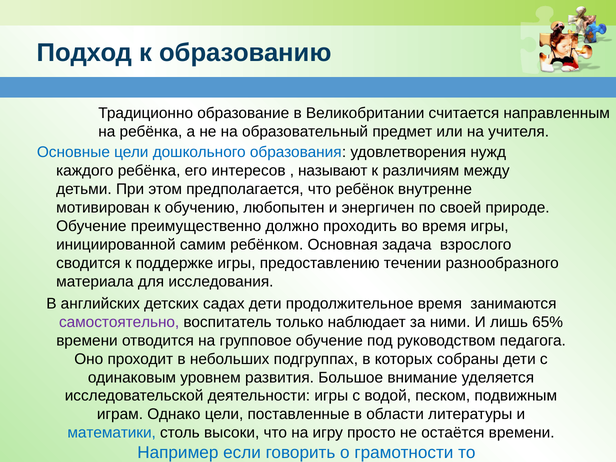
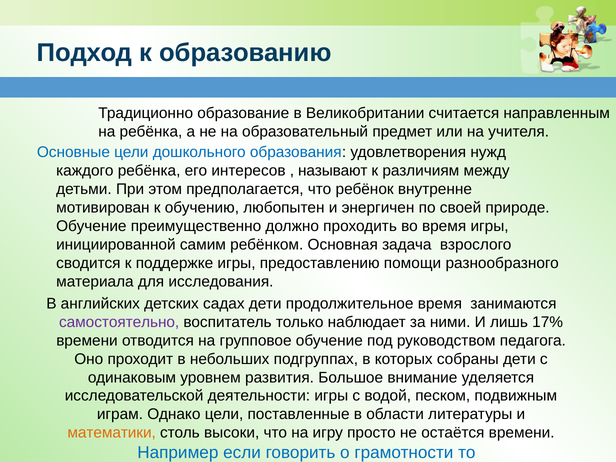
течении: течении -> помощи
65%: 65% -> 17%
математики colour: blue -> orange
